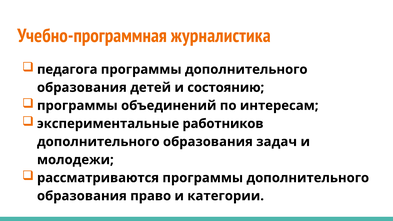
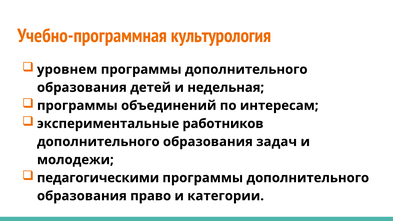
журналистика: журналистика -> культурология
педагога: педагога -> уровнем
состоянию: состоянию -> недельная
рассматриваются: рассматриваются -> педагогическими
